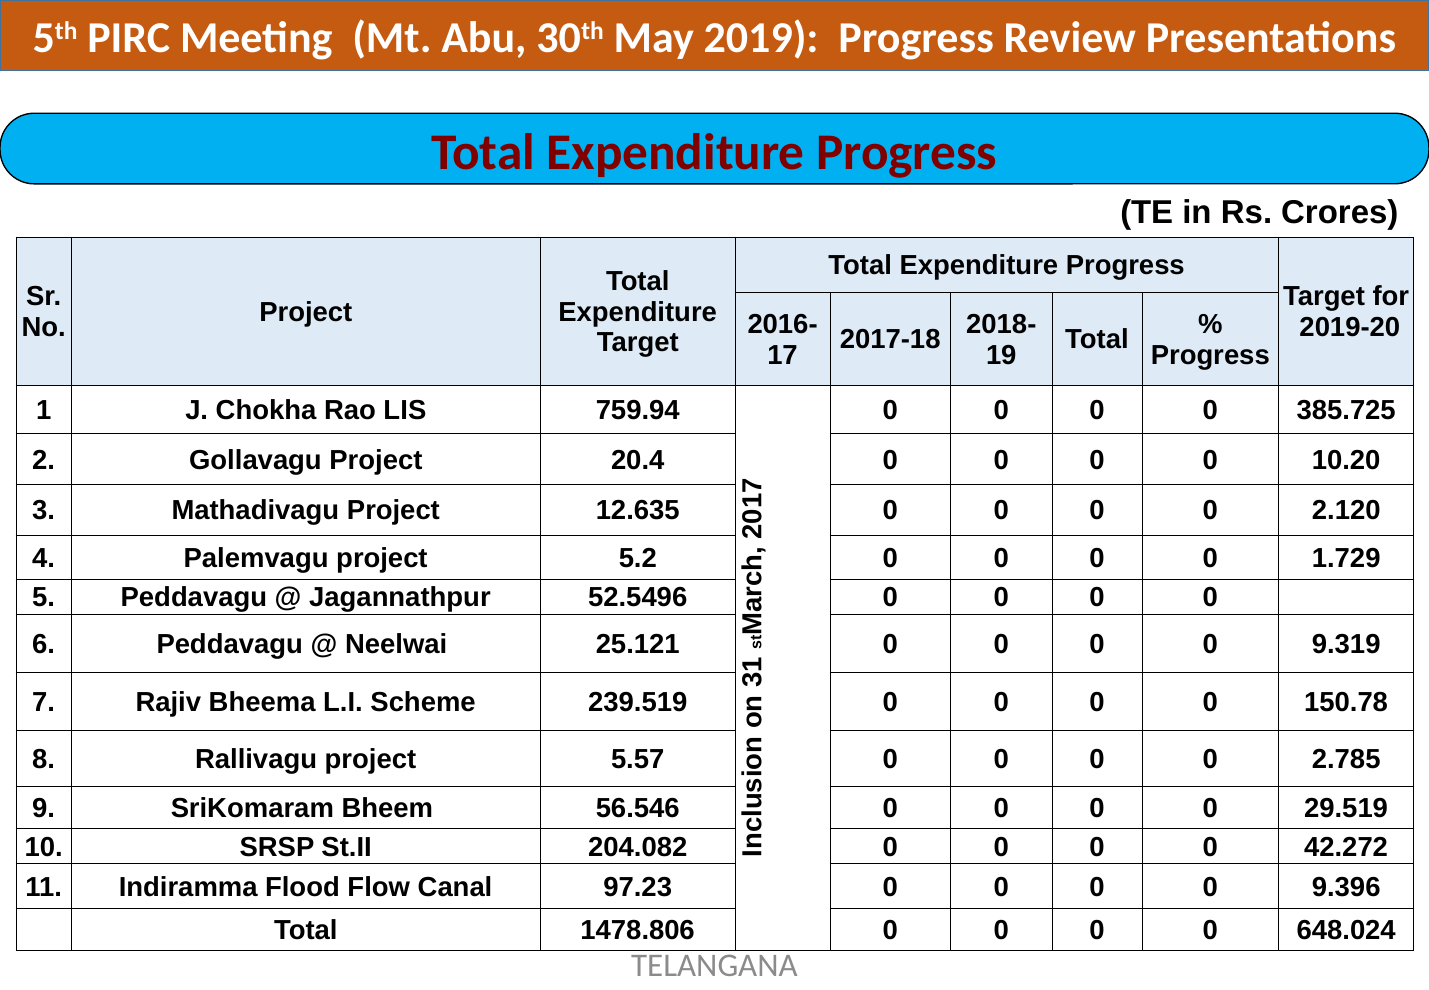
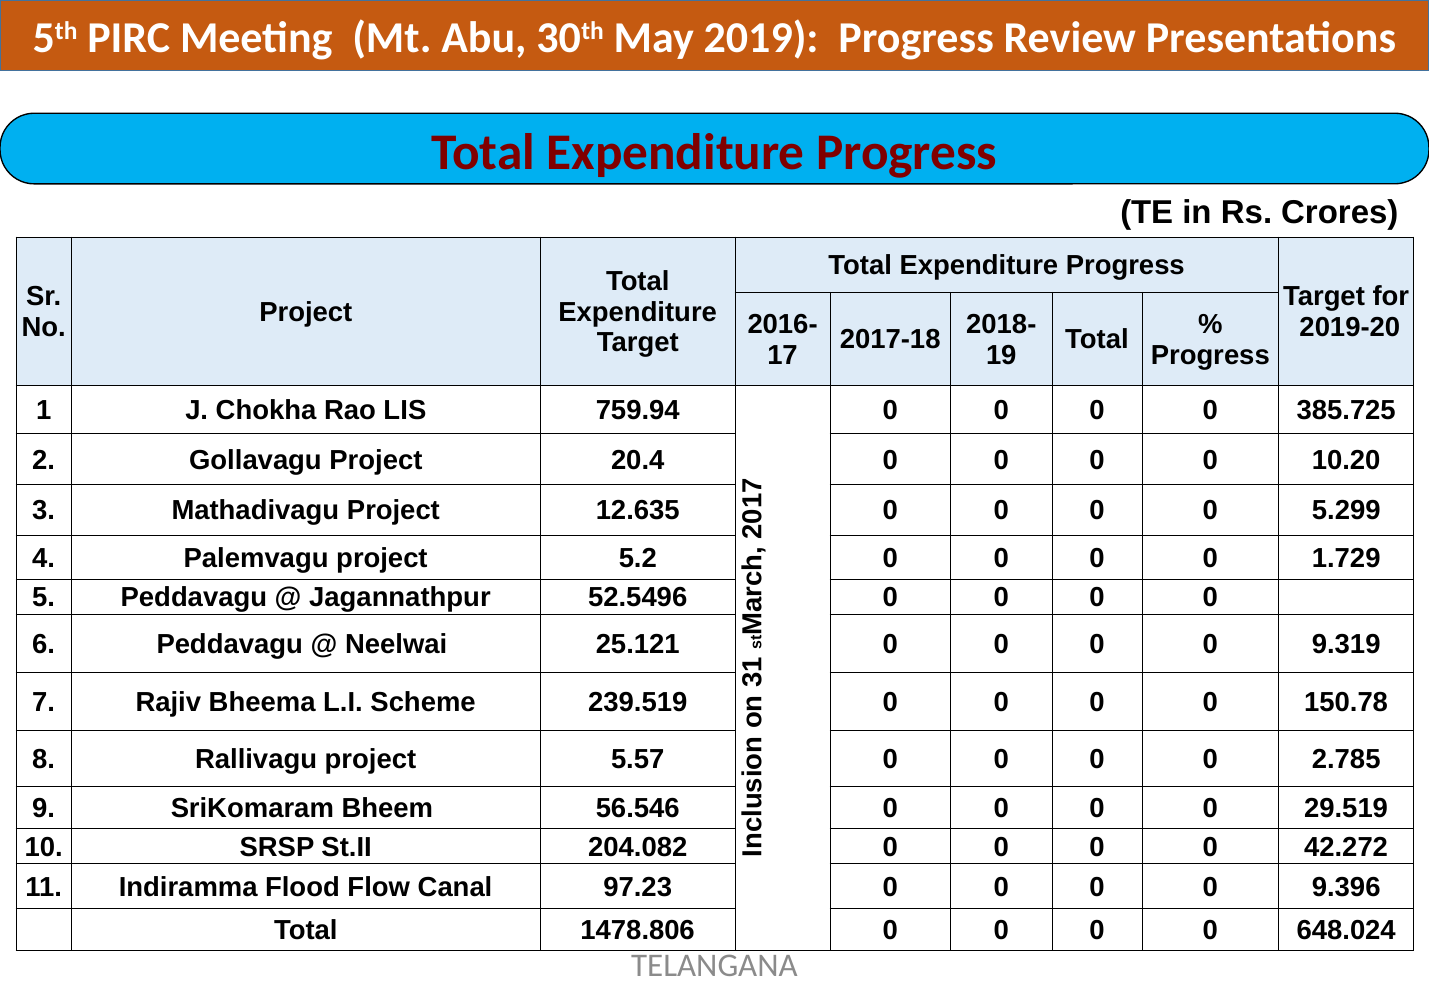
2.120: 2.120 -> 5.299
